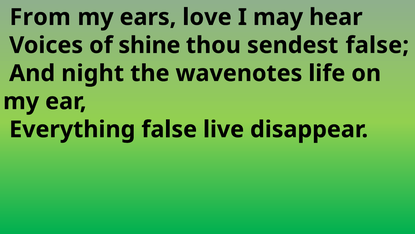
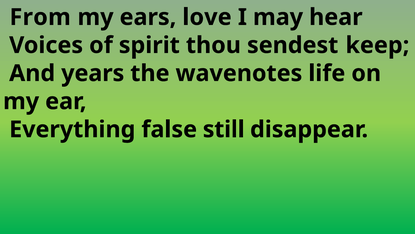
shine: shine -> spirit
sendest false: false -> keep
night: night -> years
live: live -> still
